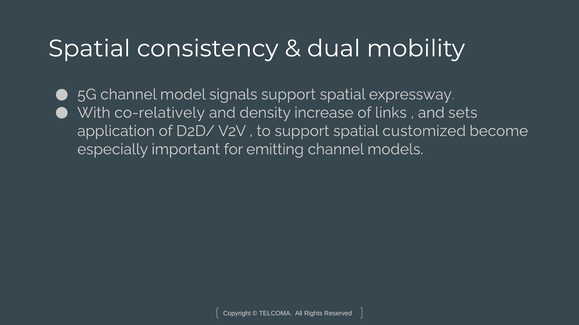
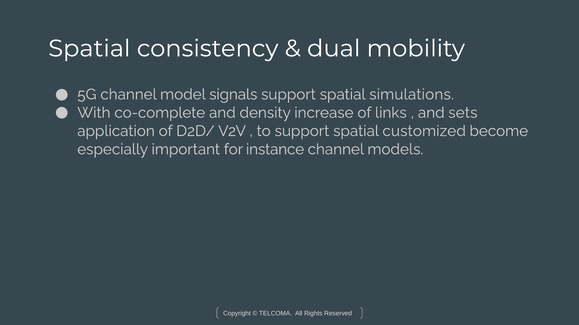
expressway: expressway -> simulations
co-relatively: co-relatively -> co-complete
emitting: emitting -> instance
